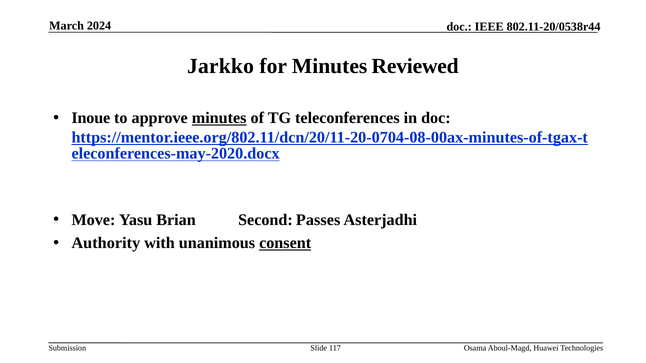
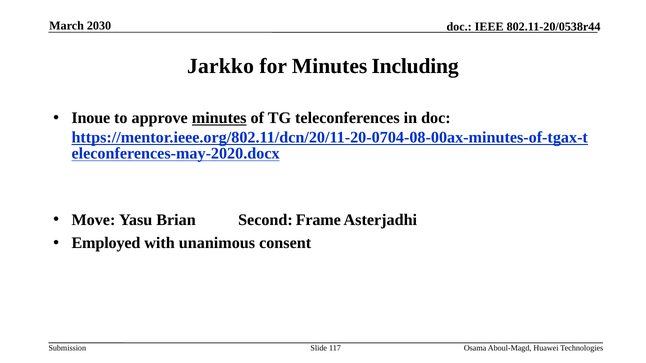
2024: 2024 -> 2030
Reviewed: Reviewed -> Including
Passes: Passes -> Frame
Authority: Authority -> Employed
consent underline: present -> none
